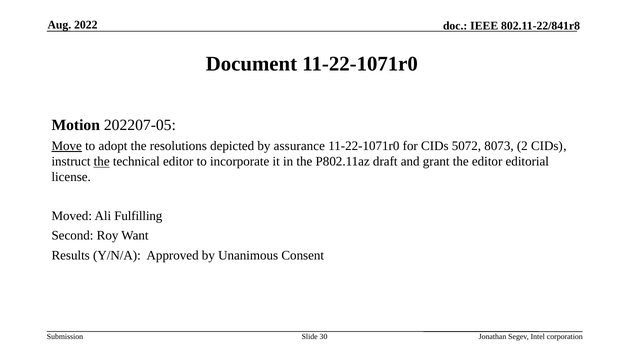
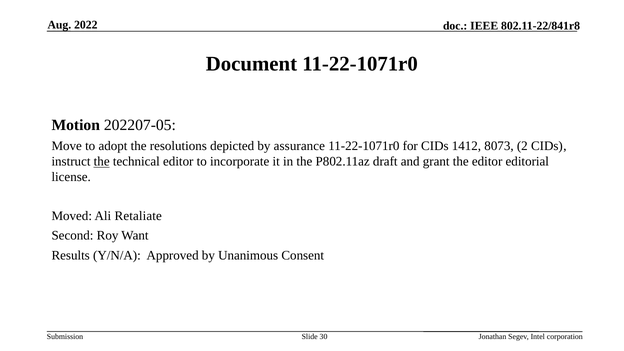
Move underline: present -> none
5072: 5072 -> 1412
Fulfilling: Fulfilling -> Retaliate
